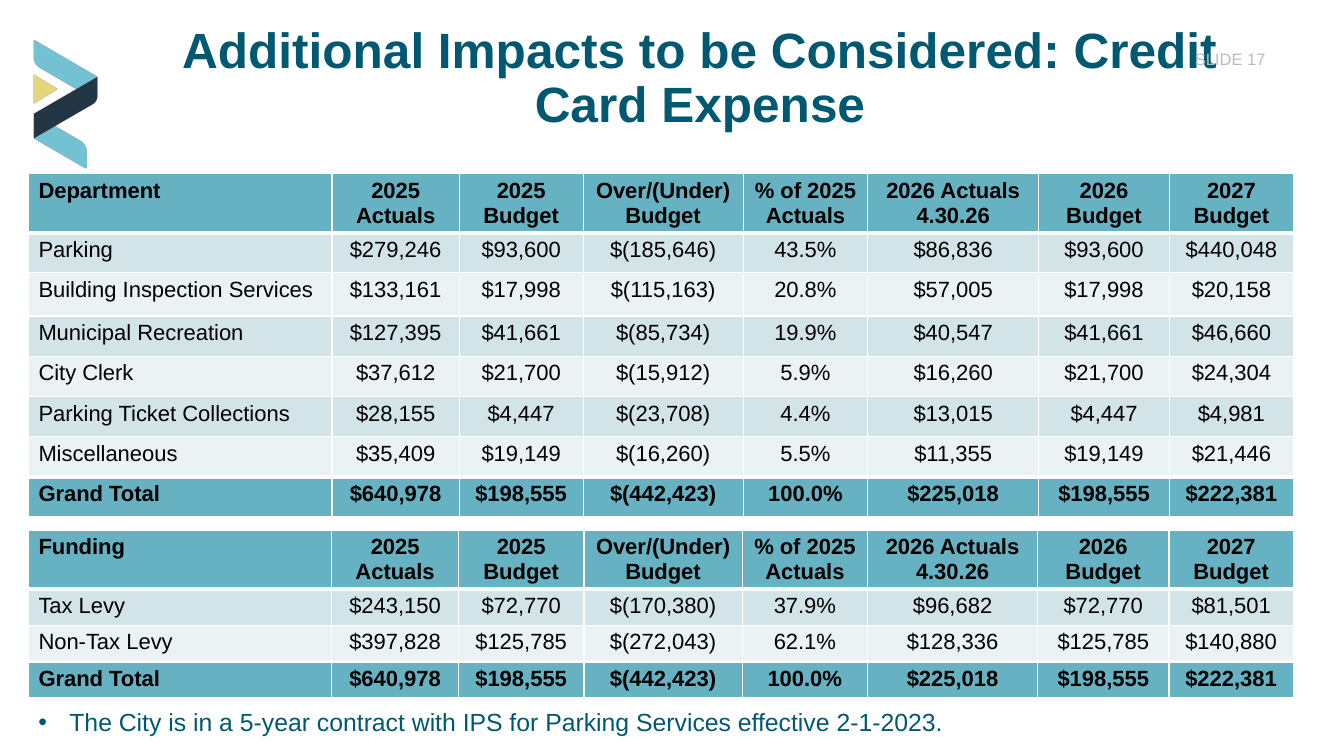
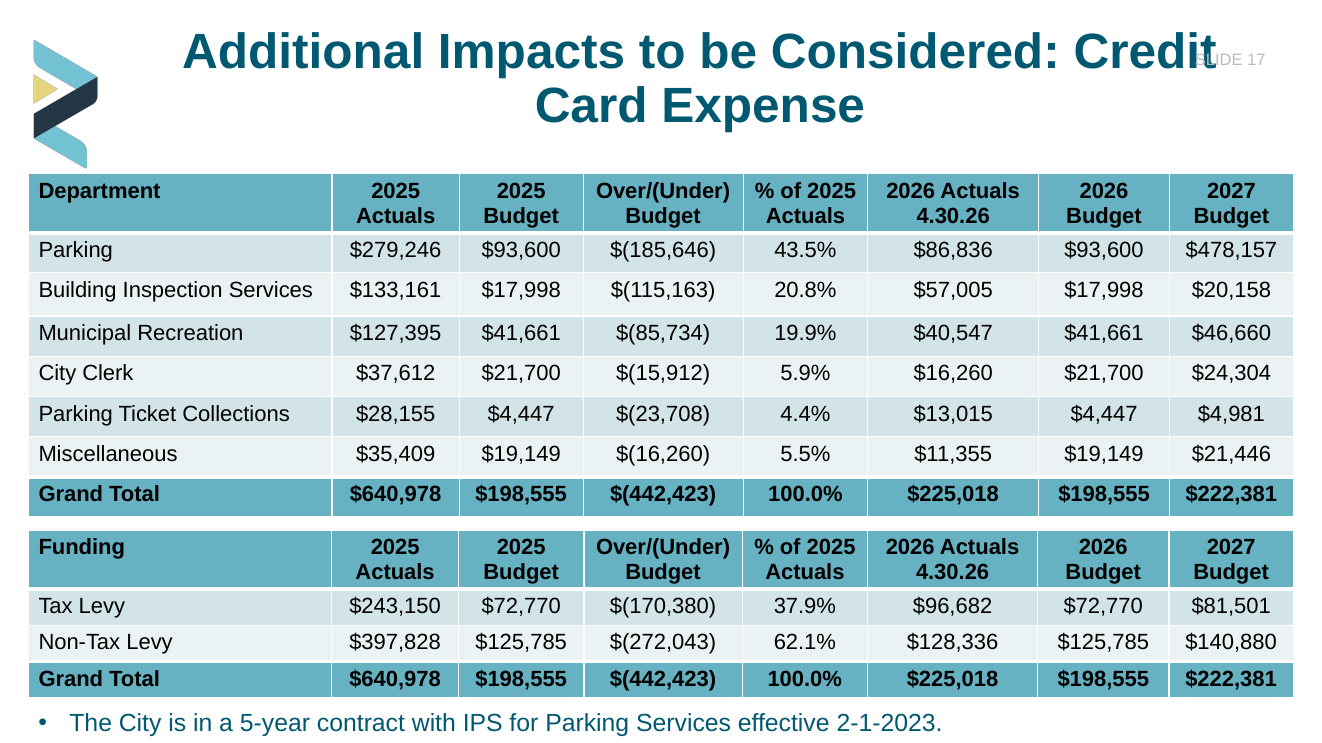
$440,048: $440,048 -> $478,157
